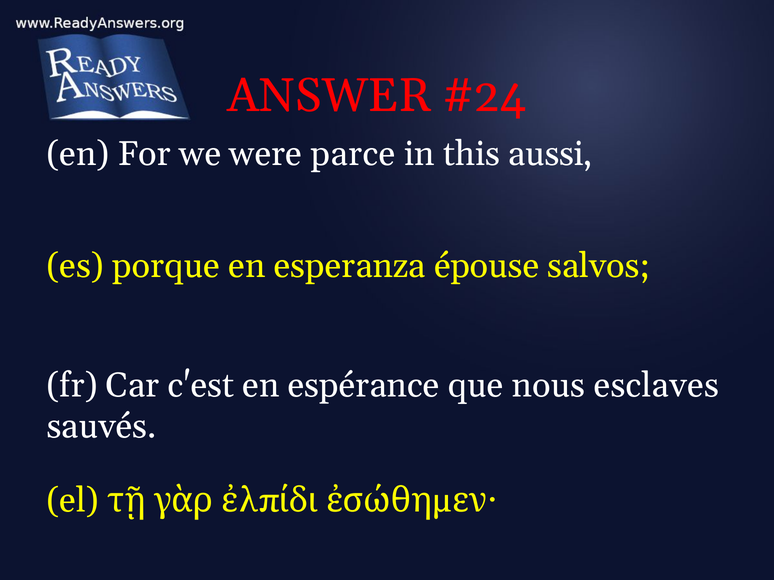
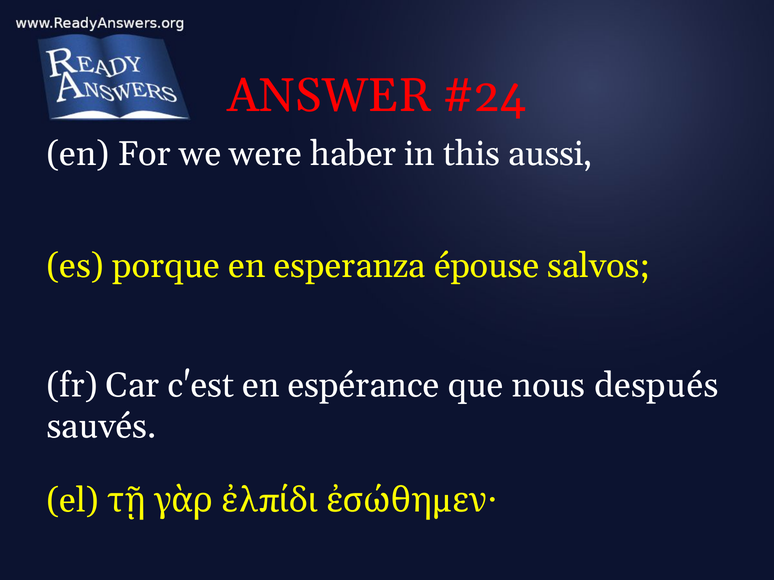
parce: parce -> haber
esclaves: esclaves -> después
